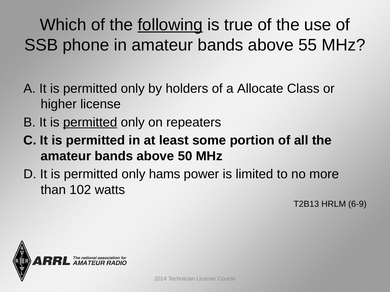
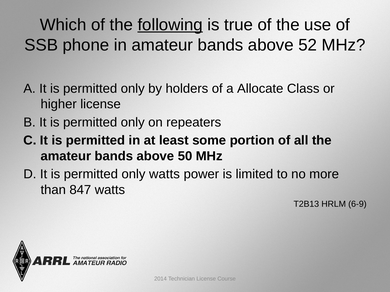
55: 55 -> 52
permitted at (90, 122) underline: present -> none
only hams: hams -> watts
102: 102 -> 847
